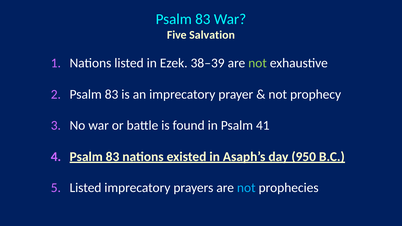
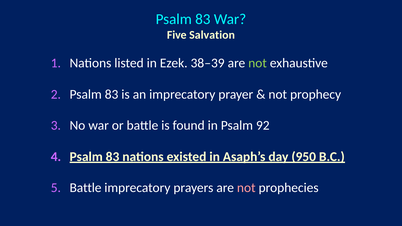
41: 41 -> 92
Listed at (86, 188): Listed -> Battle
not at (246, 188) colour: light blue -> pink
